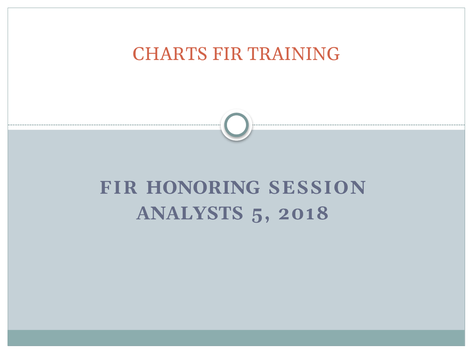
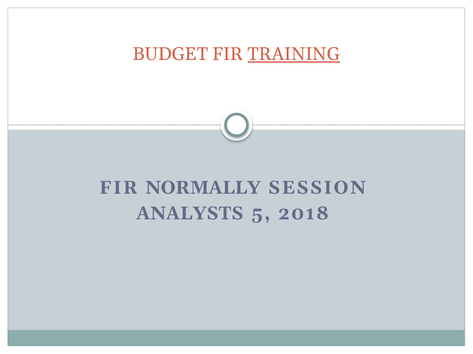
CHARTS: CHARTS -> BUDGET
TRAINING underline: none -> present
HONORING: HONORING -> NORMALLY
